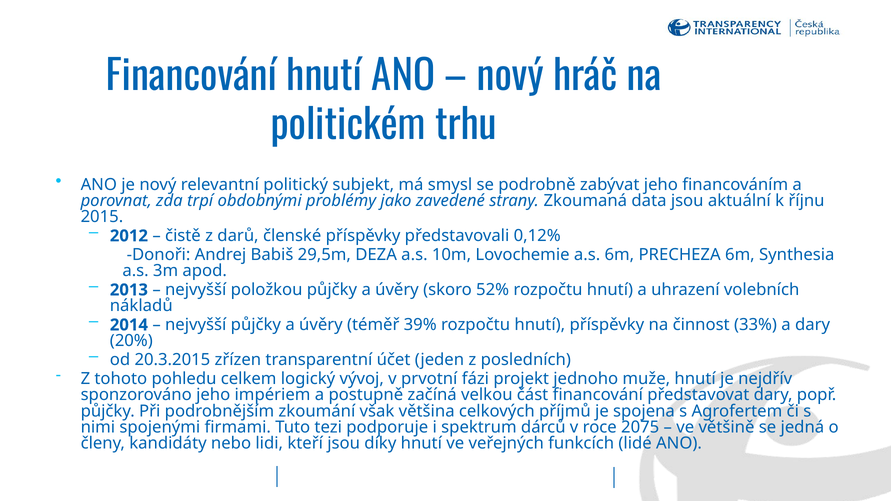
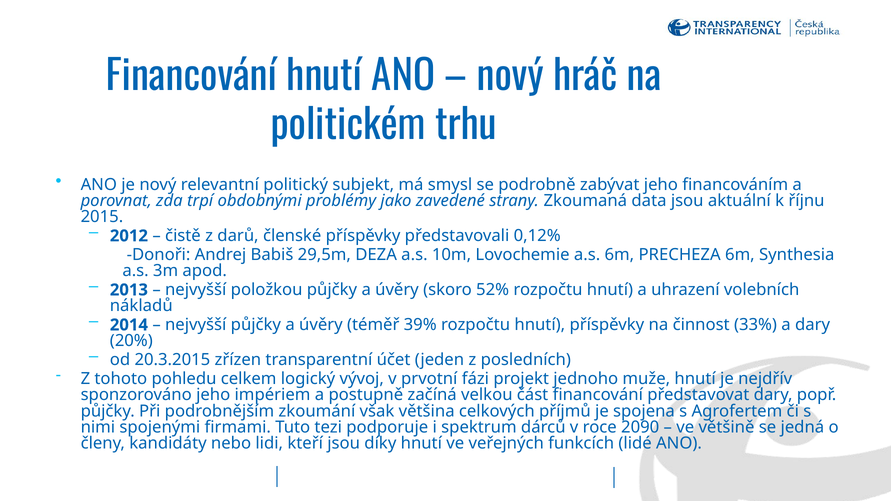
2075: 2075 -> 2090
